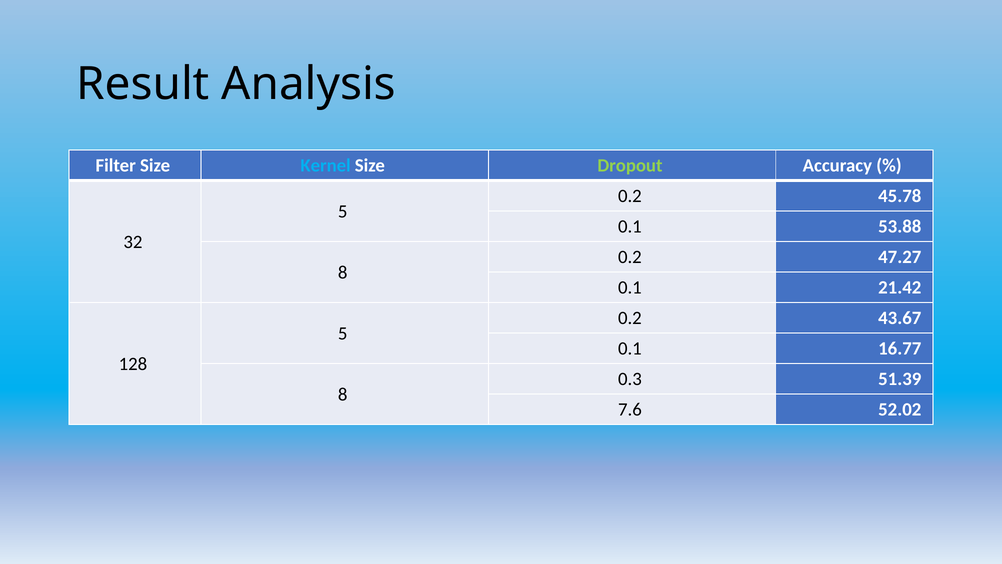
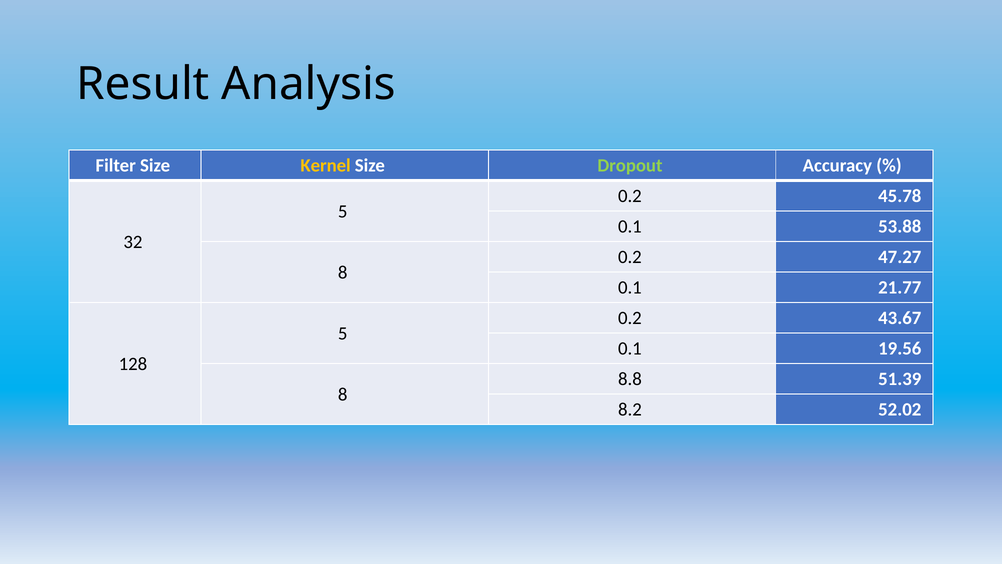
Kernel colour: light blue -> yellow
21.42: 21.42 -> 21.77
16.77: 16.77 -> 19.56
0.3: 0.3 -> 8.8
7.6: 7.6 -> 8.2
